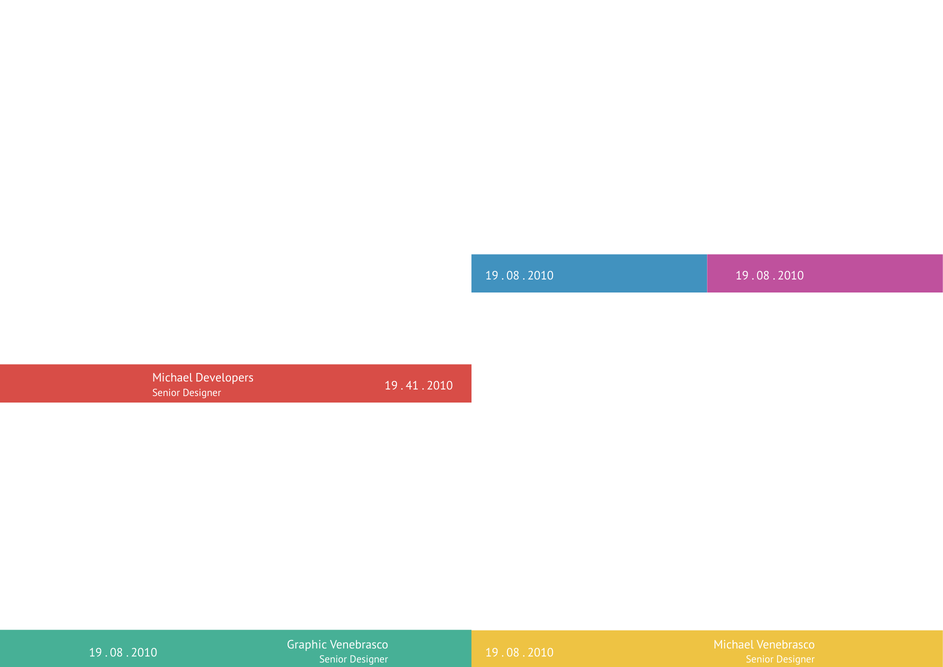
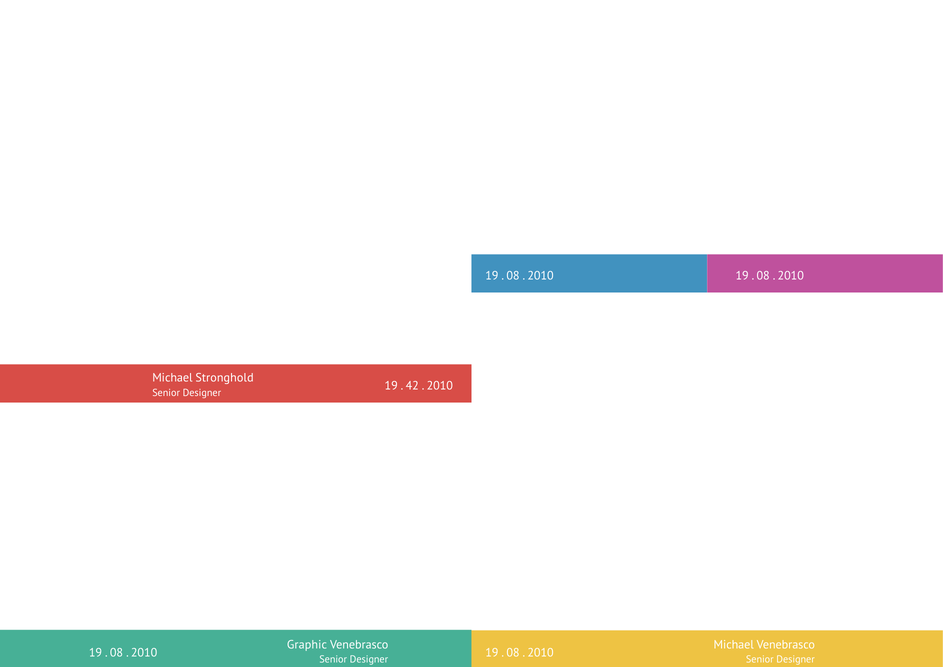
Developers: Developers -> Stronghold
41: 41 -> 42
